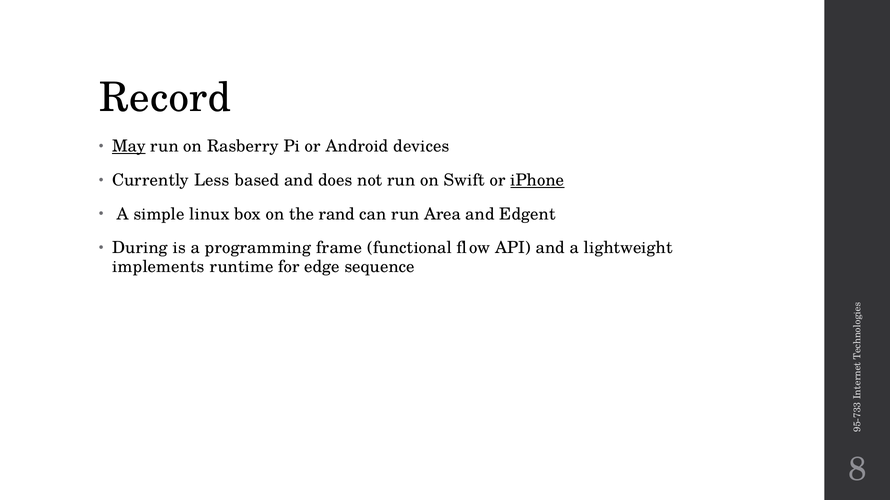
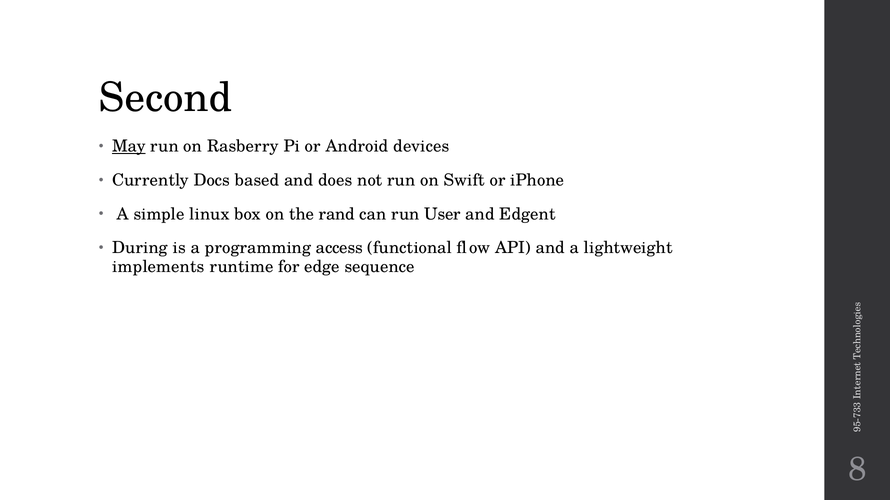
Record: Record -> Second
Less: Less -> Docs
iPhone underline: present -> none
Area: Area -> User
frame: frame -> access
